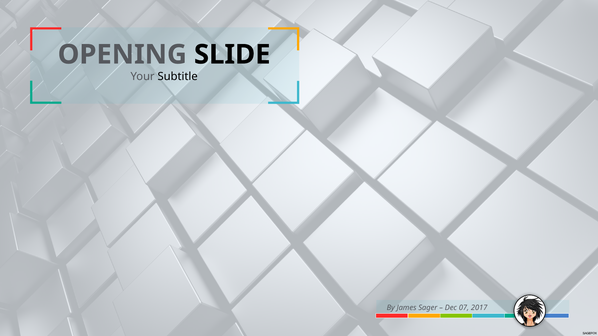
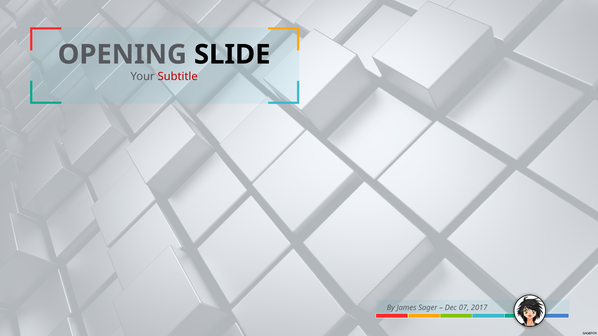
Subtitle colour: black -> red
